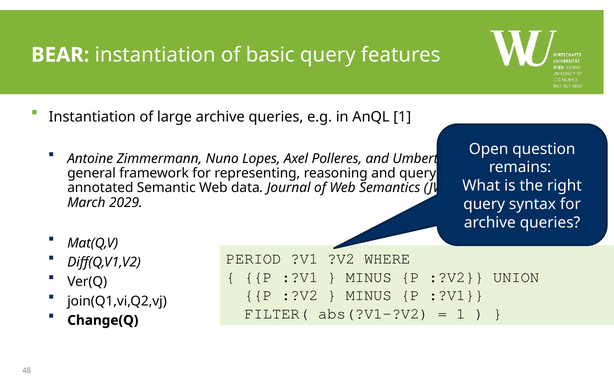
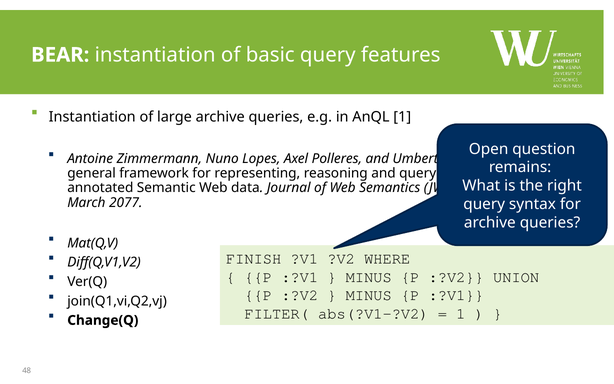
2029: 2029 -> 2077
PERIOD: PERIOD -> FINISH
